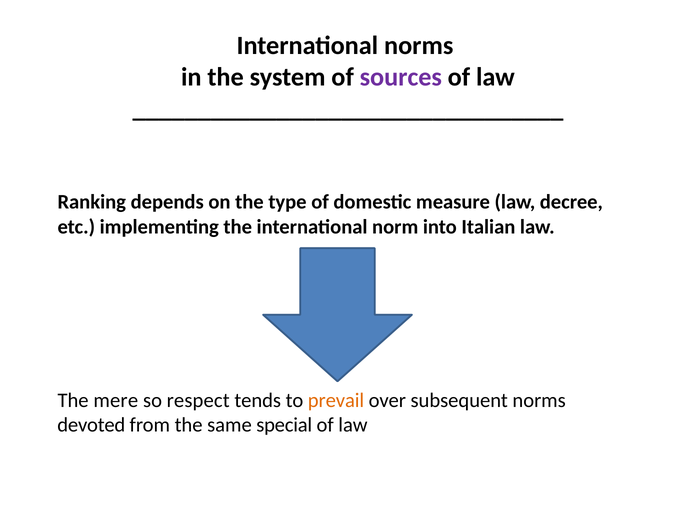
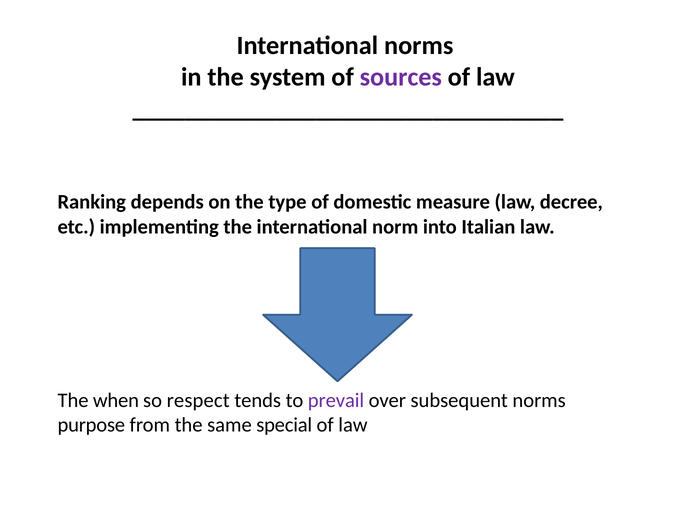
mere: mere -> when
prevail colour: orange -> purple
devoted: devoted -> purpose
